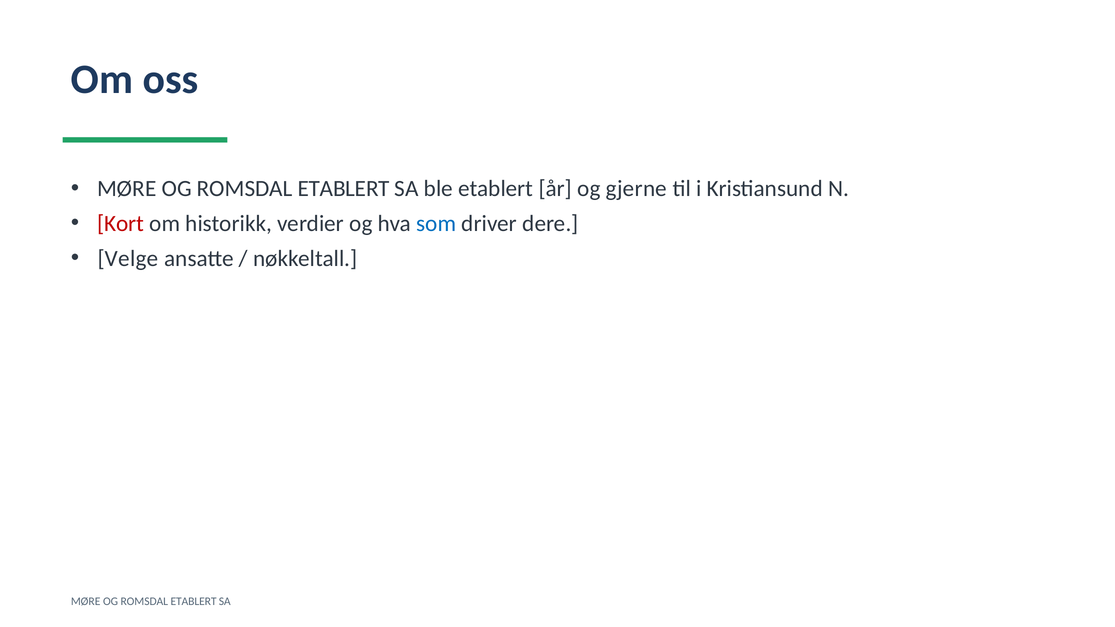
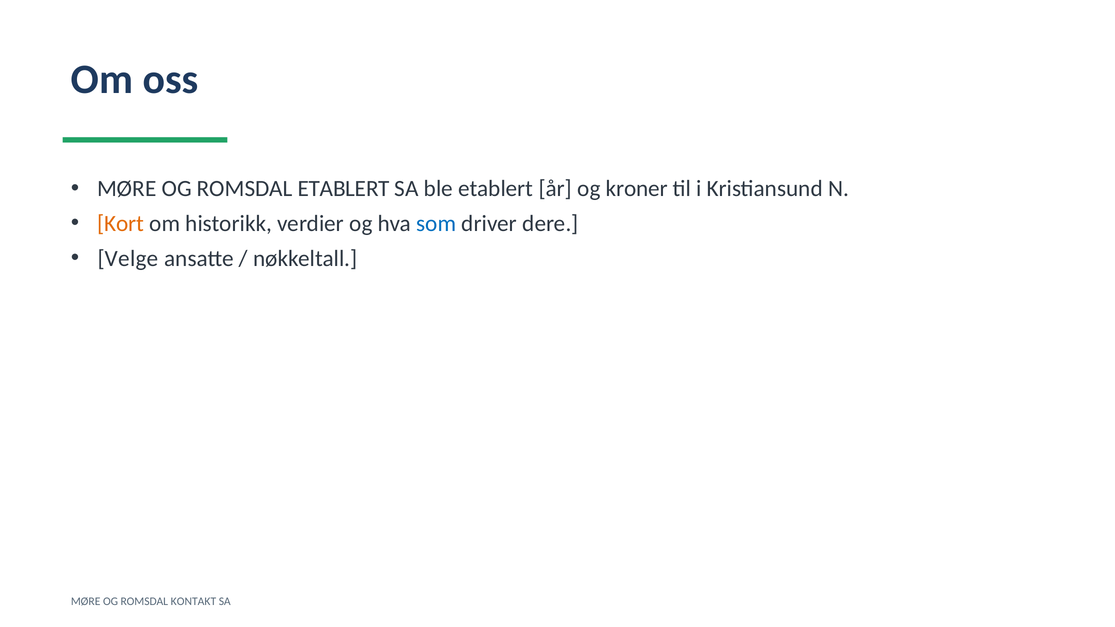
gjerne: gjerne -> kroner
Kort colour: red -> orange
ETABLERT at (194, 602): ETABLERT -> KONTAKT
